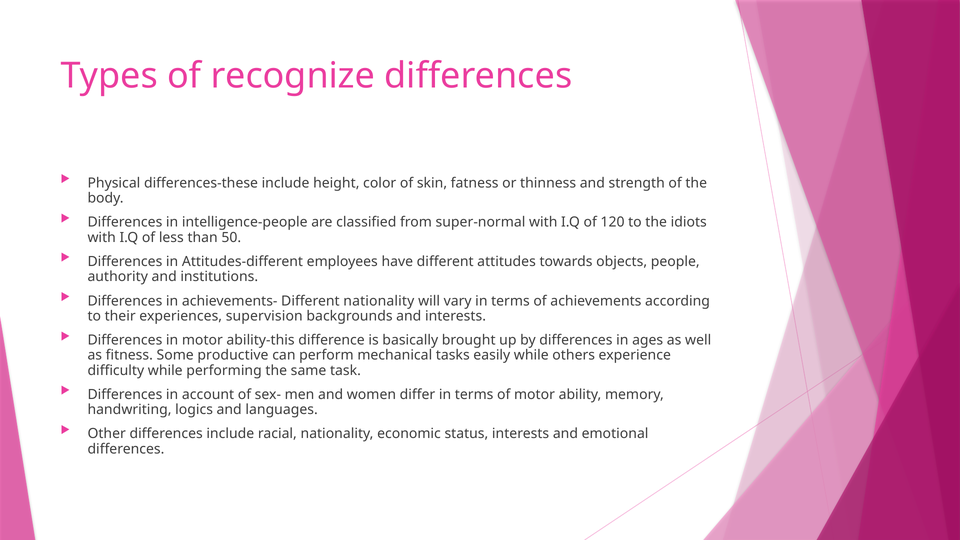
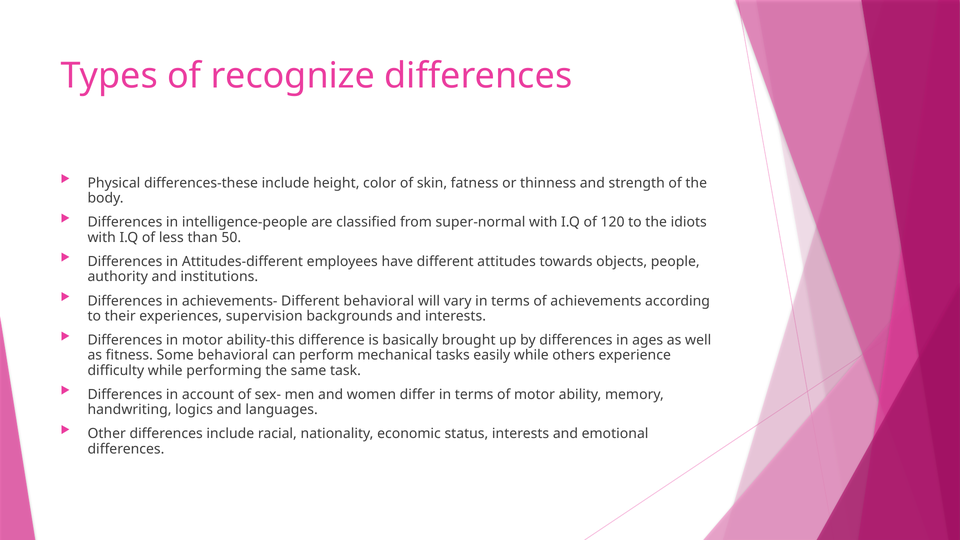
Different nationality: nationality -> behavioral
Some productive: productive -> behavioral
